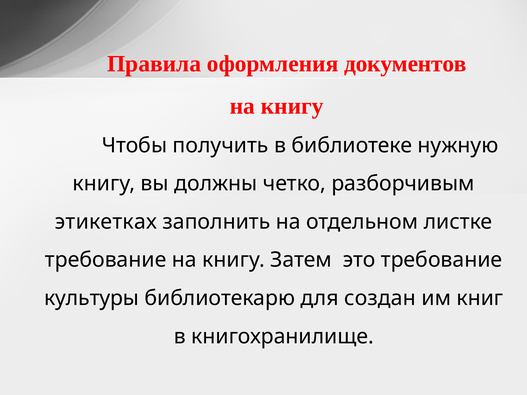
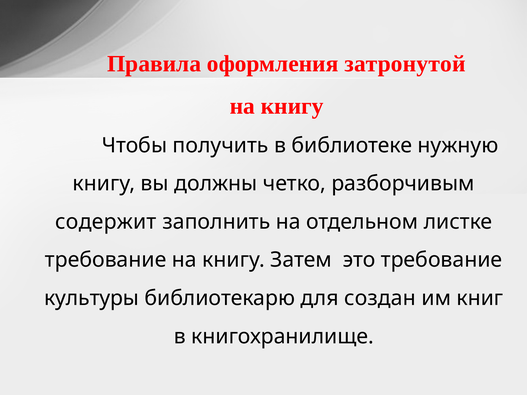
документов: документов -> затронутой
этикетках: этикетках -> содержит
